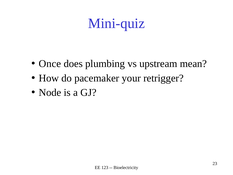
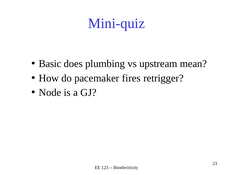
Once: Once -> Basic
your: your -> fires
